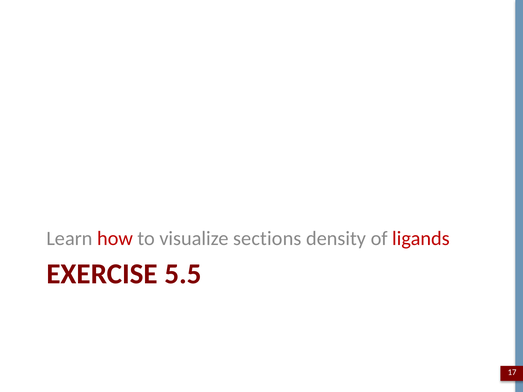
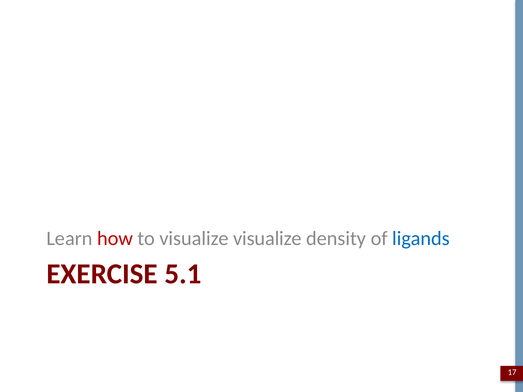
visualize sections: sections -> visualize
ligands colour: red -> blue
5.5: 5.5 -> 5.1
